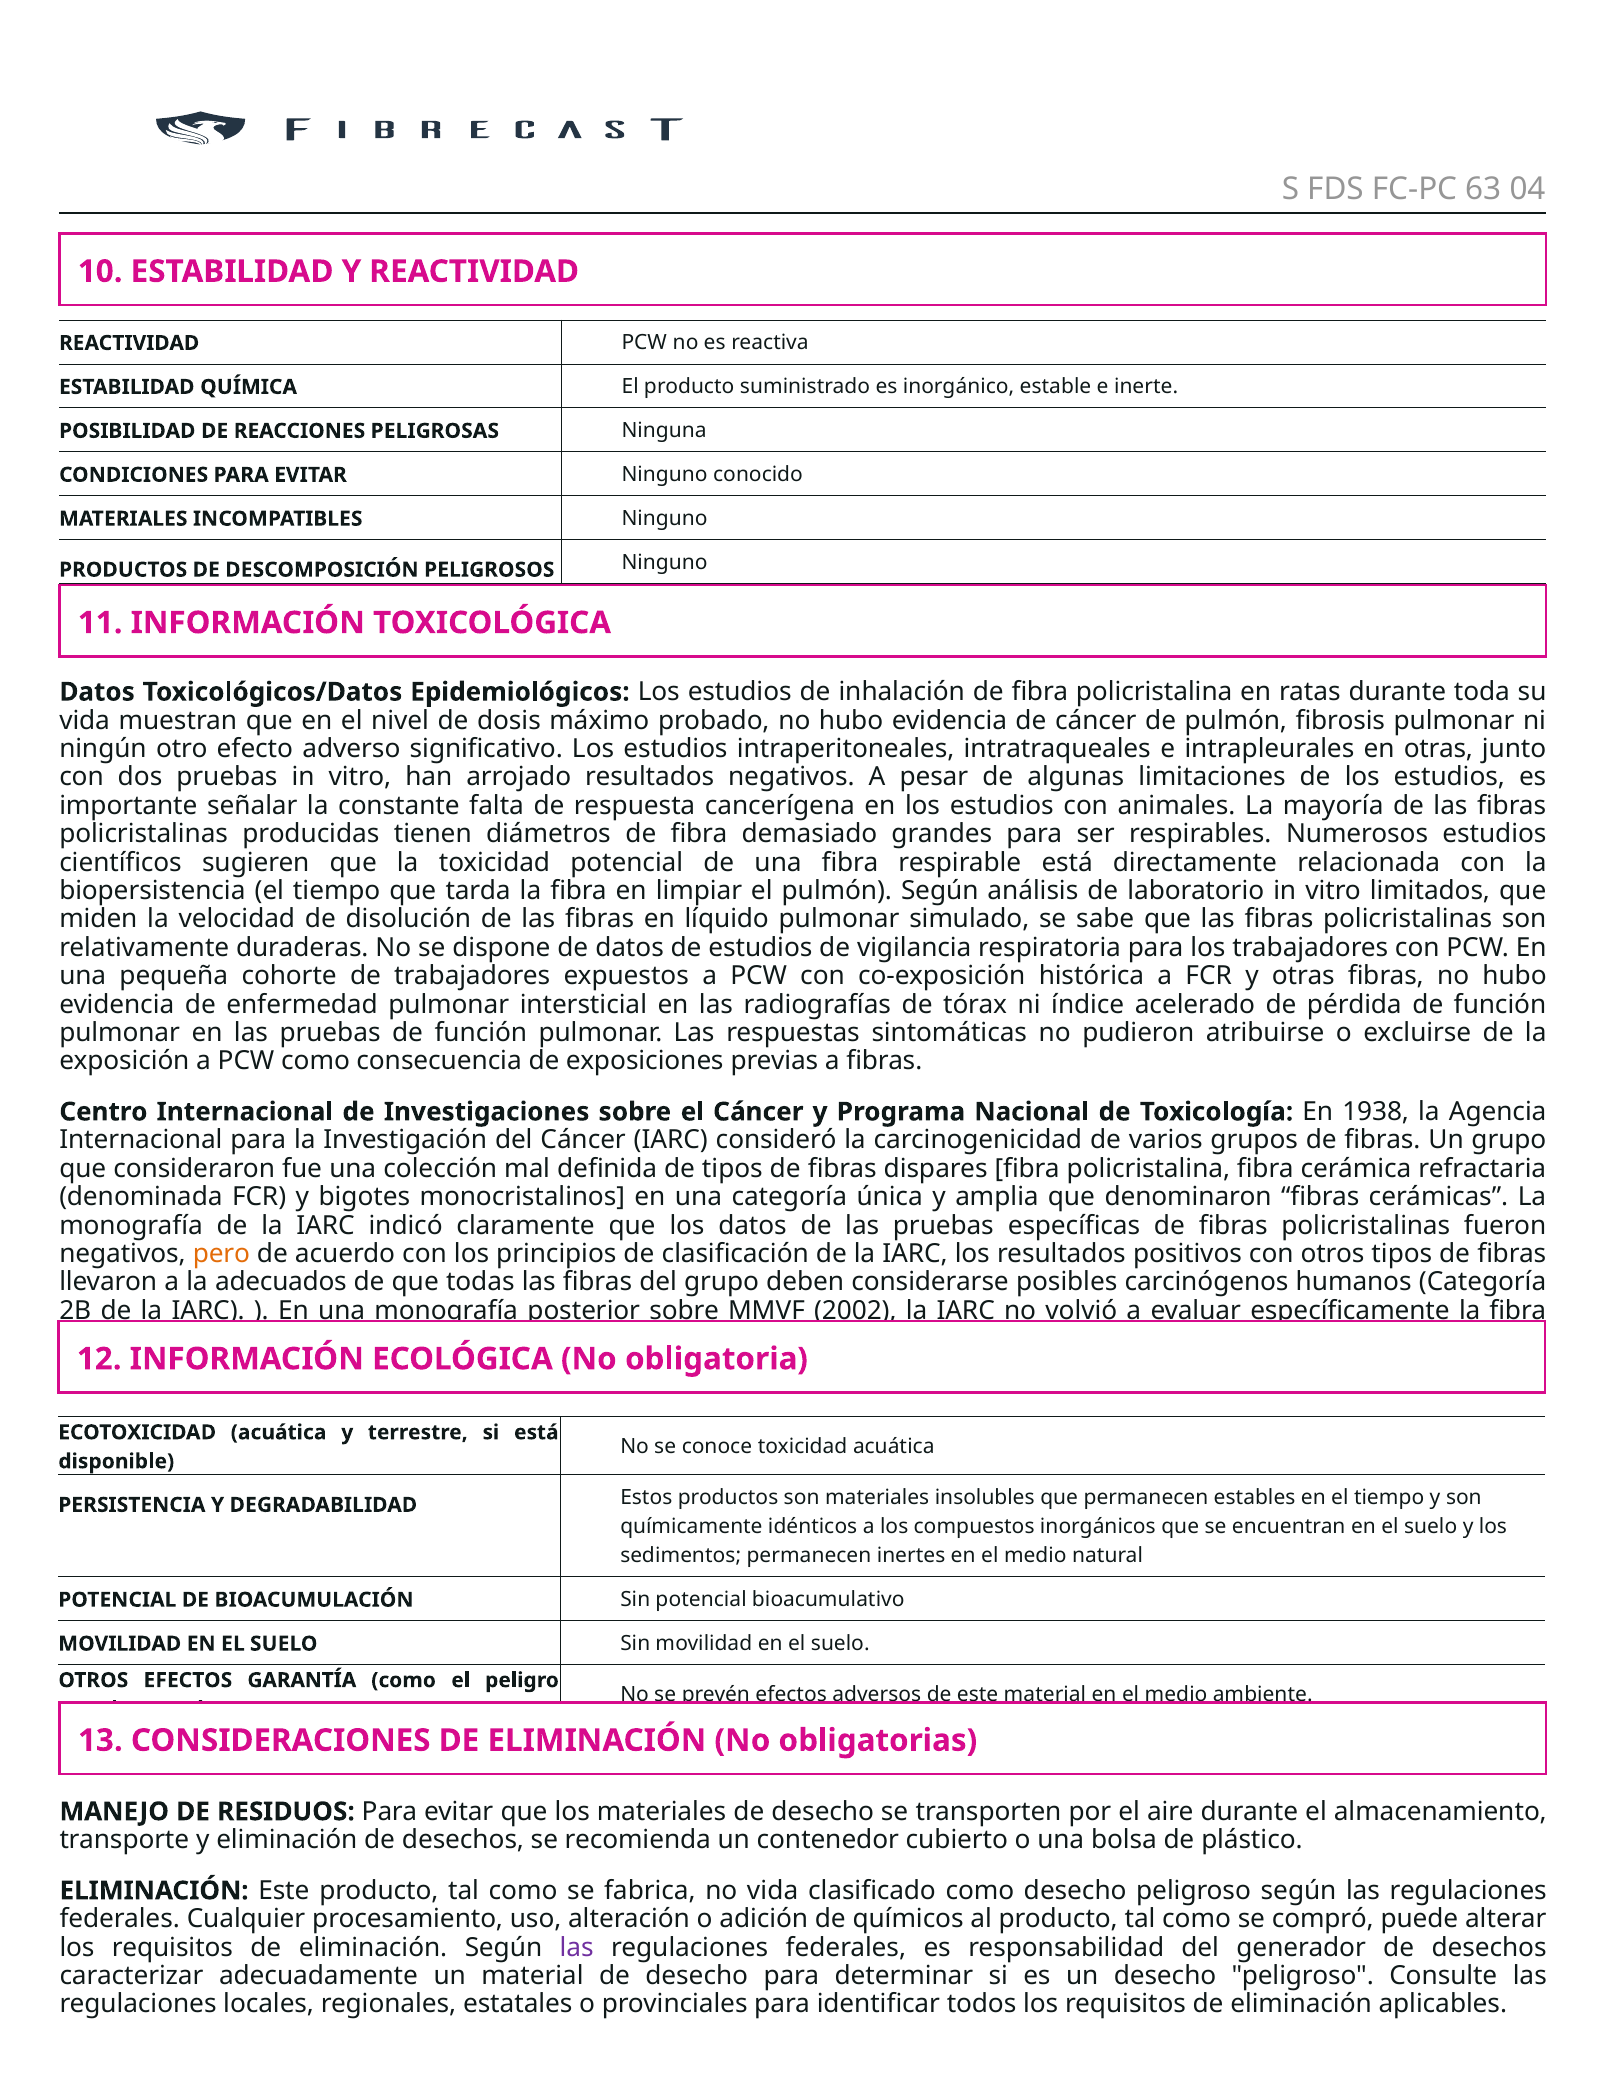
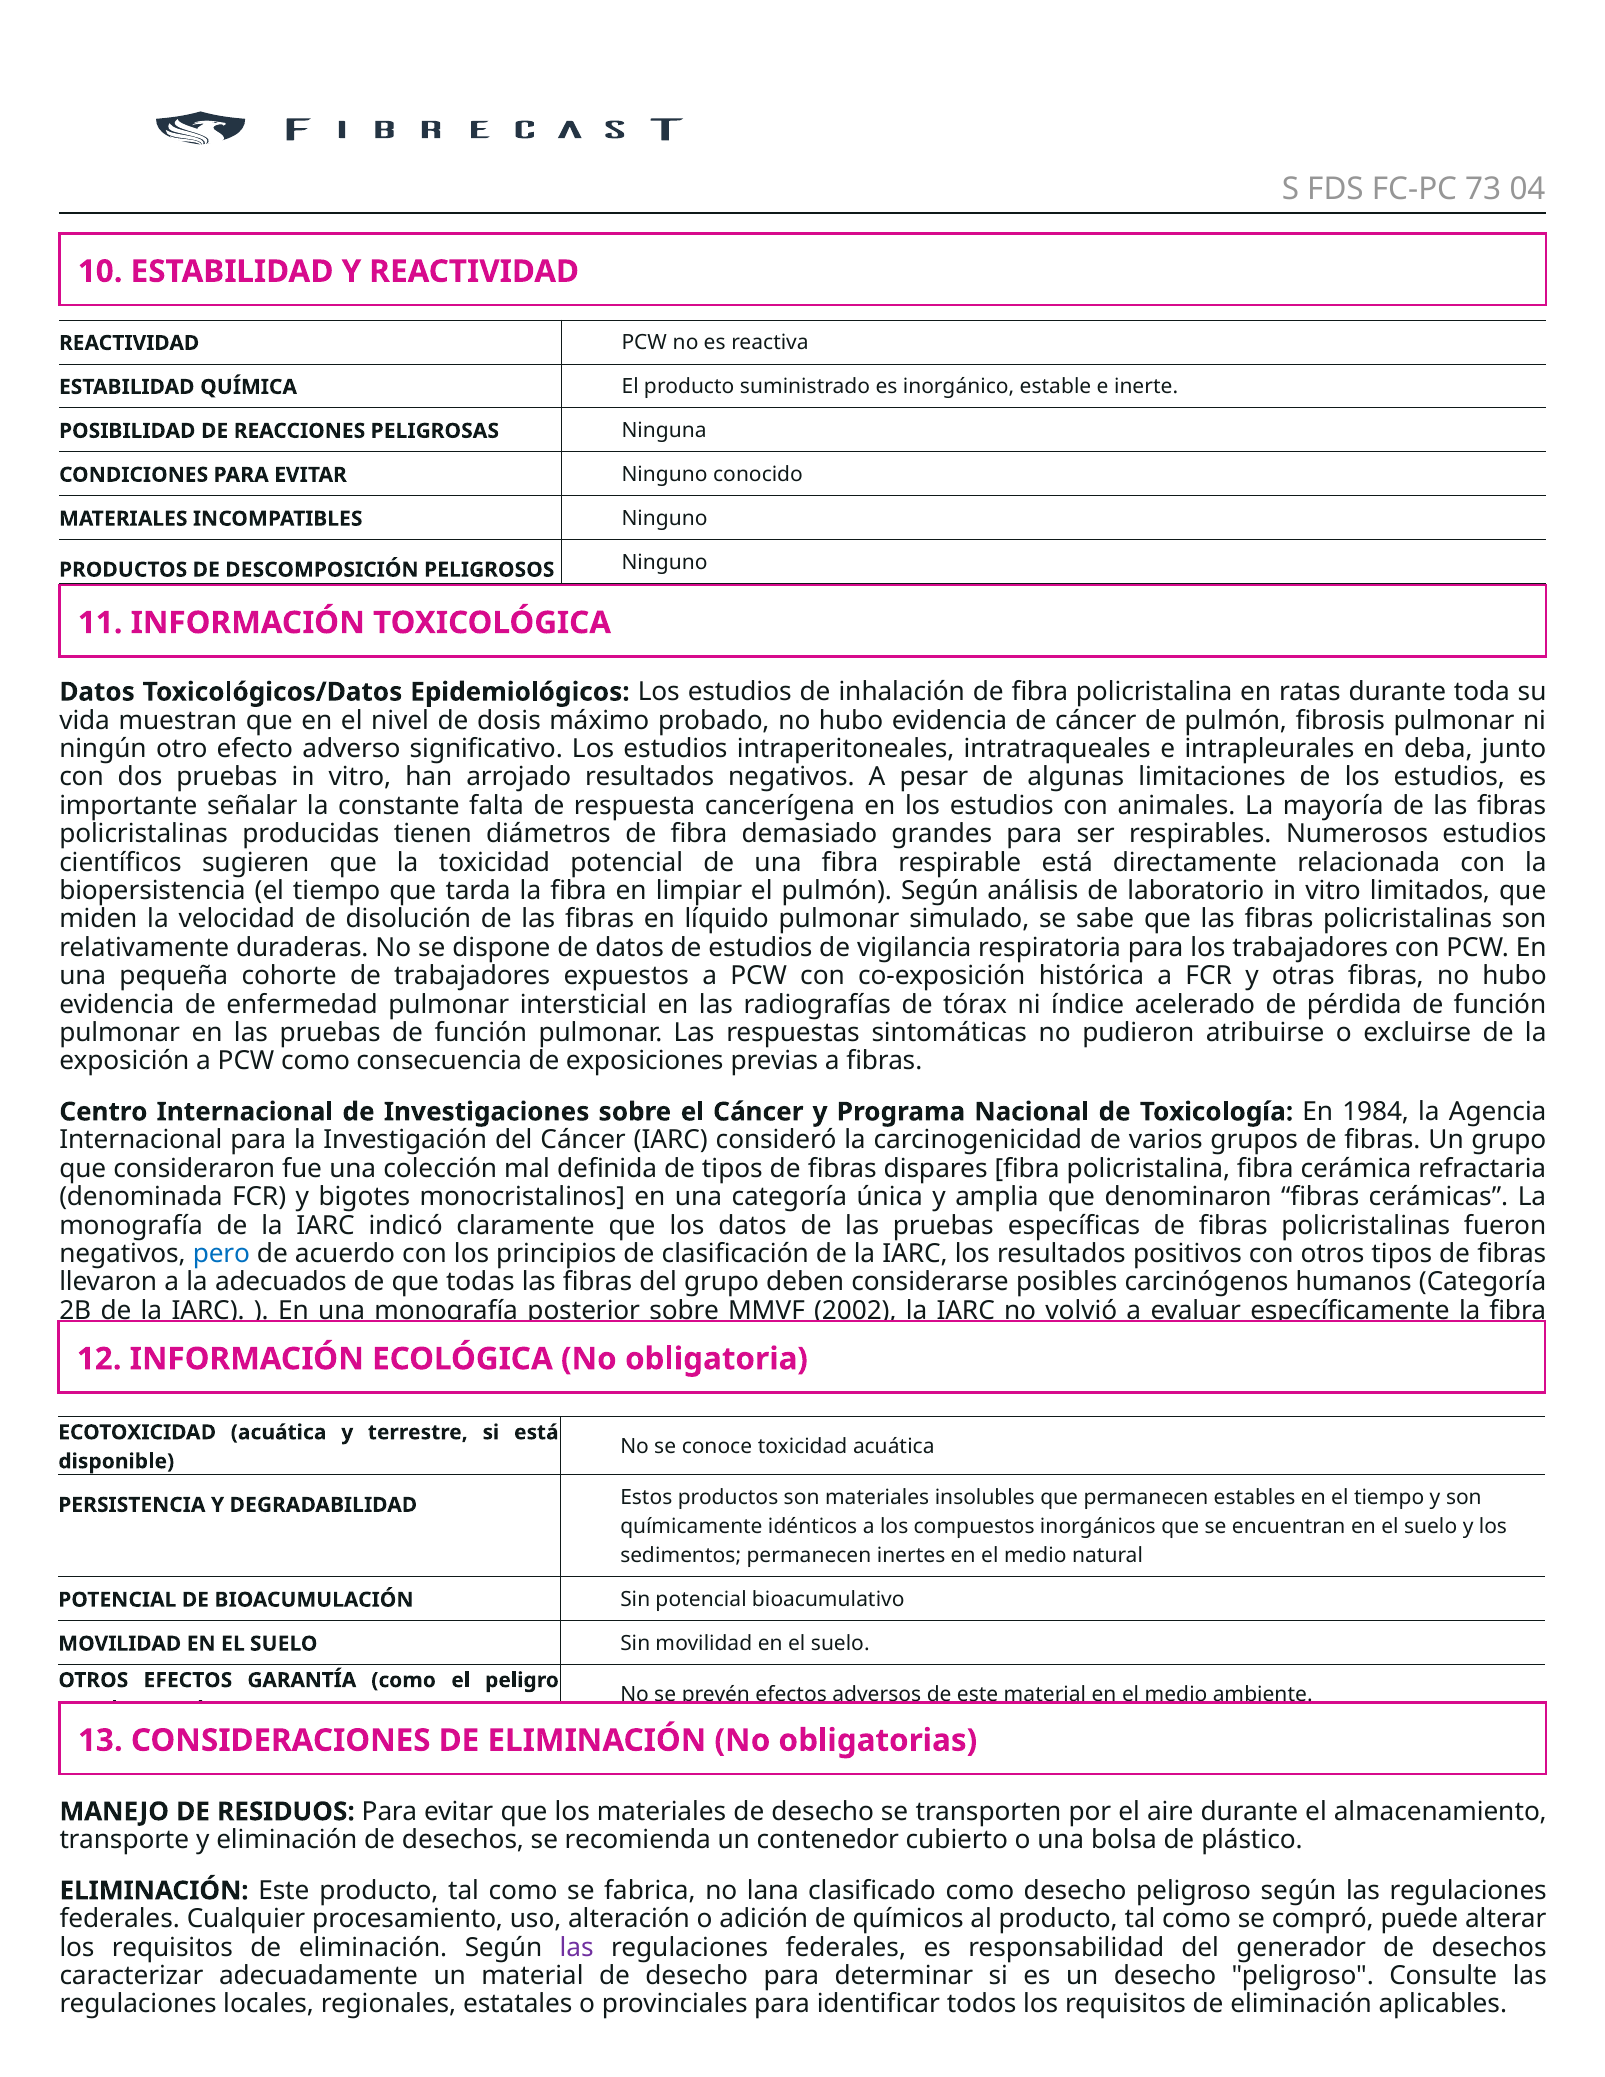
63: 63 -> 73
en otras: otras -> deba
1938: 1938 -> 1984
pero colour: orange -> blue
no vida: vida -> lana
